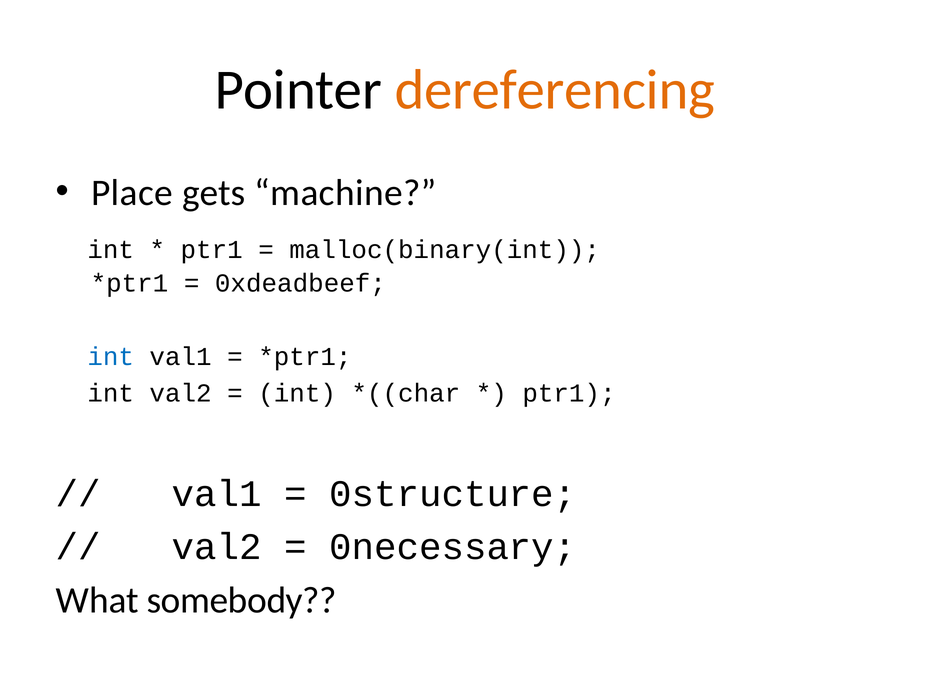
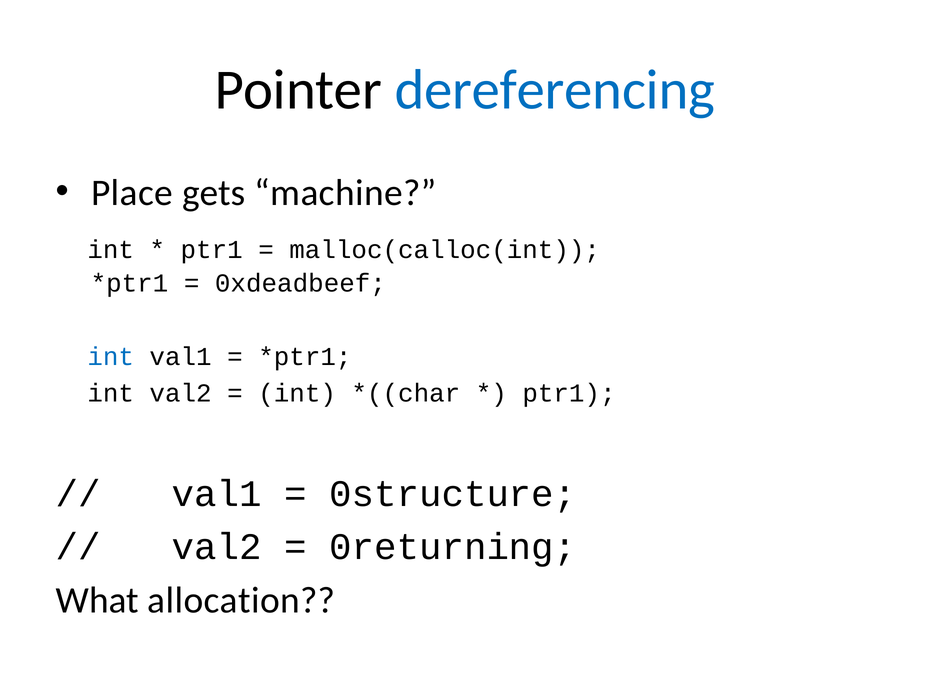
dereferencing colour: orange -> blue
malloc(binary(int: malloc(binary(int -> malloc(calloc(int
0necessary: 0necessary -> 0returning
somebody: somebody -> allocation
